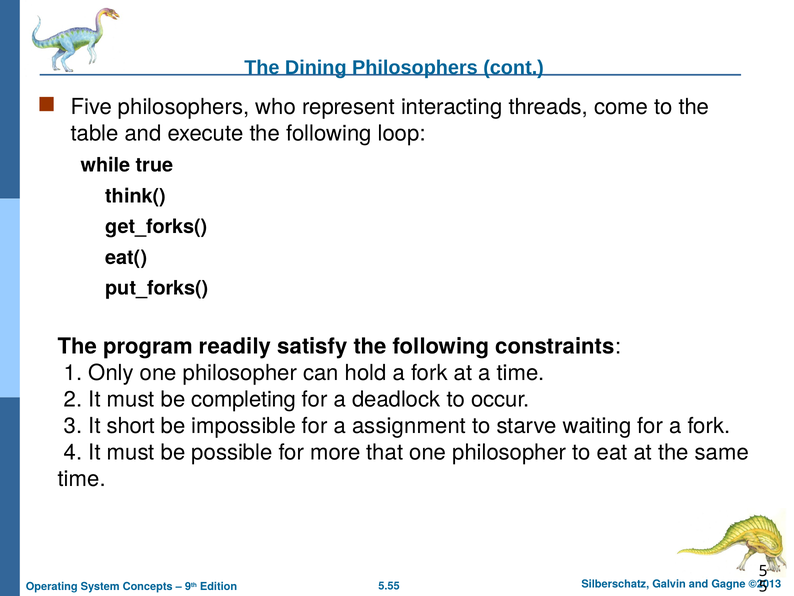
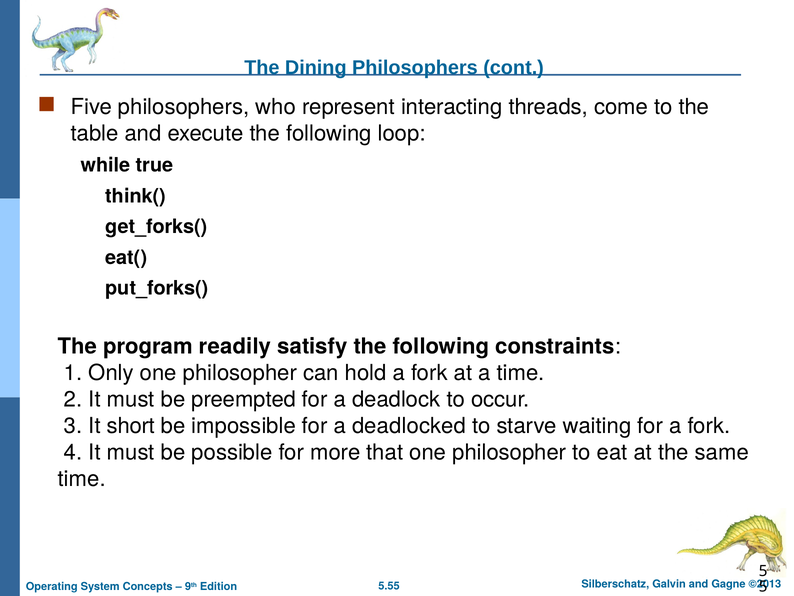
completing: completing -> preempted
assignment: assignment -> deadlocked
